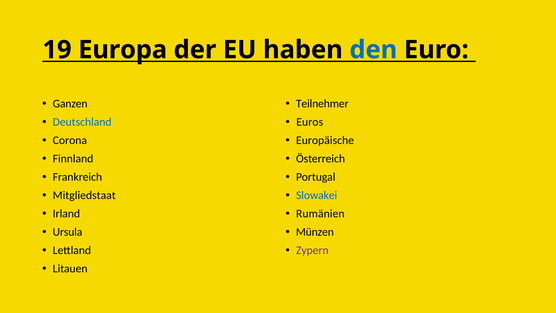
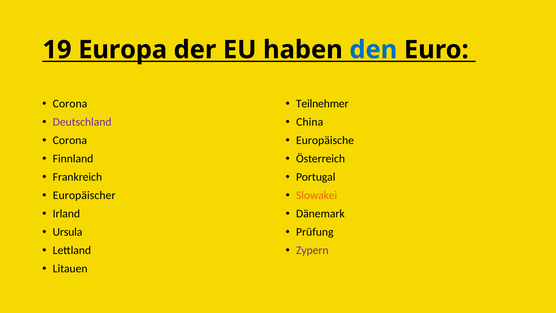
Ganzen at (70, 104): Ganzen -> Corona
Deutschland colour: blue -> purple
Euros: Euros -> China
Mitgliedstaat: Mitgliedstaat -> Europäischer
Slowakei colour: blue -> orange
Rumänien: Rumänien -> Dänemark
Münzen: Münzen -> Prüfung
